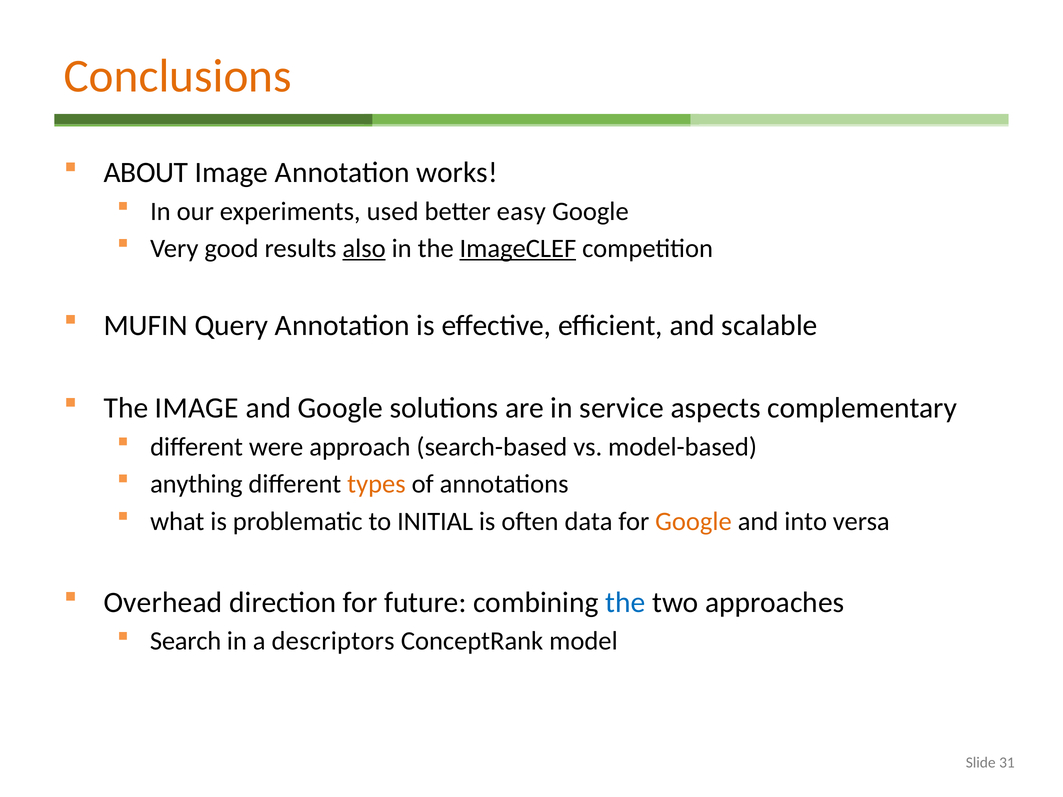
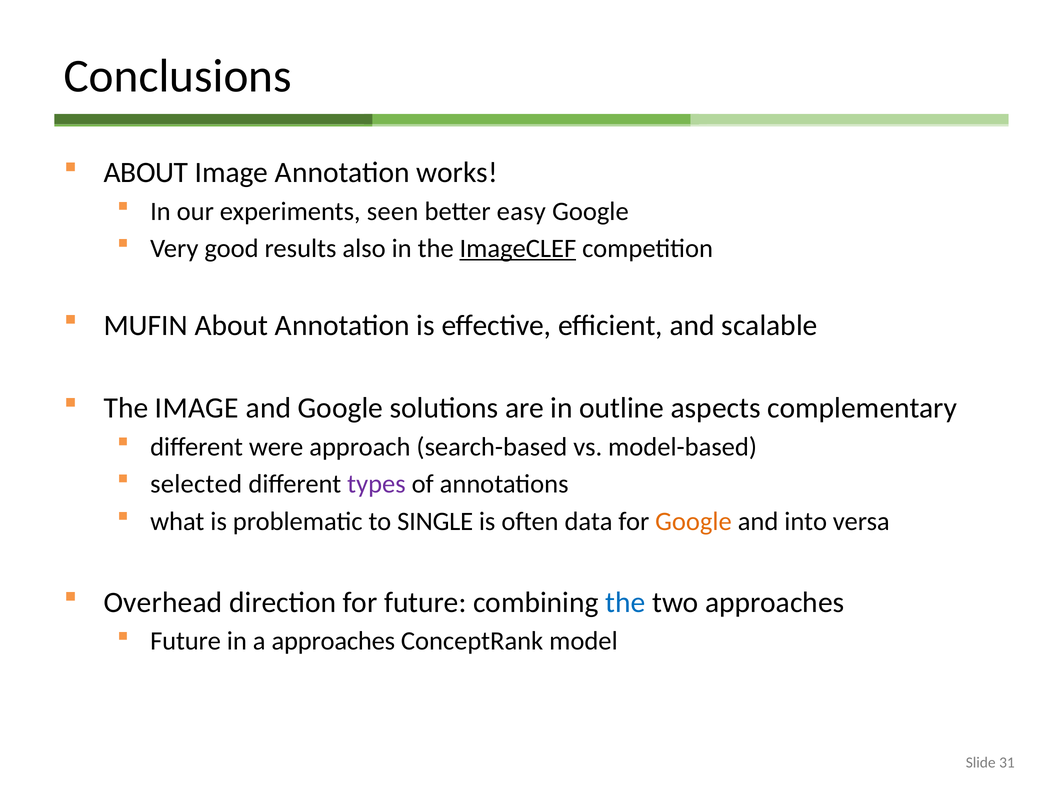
Conclusions colour: orange -> black
used: used -> seen
also underline: present -> none
MUFIN Query: Query -> About
service: service -> outline
anything: anything -> selected
types colour: orange -> purple
INITIAL: INITIAL -> SINGLE
Search at (186, 641): Search -> Future
a descriptors: descriptors -> approaches
